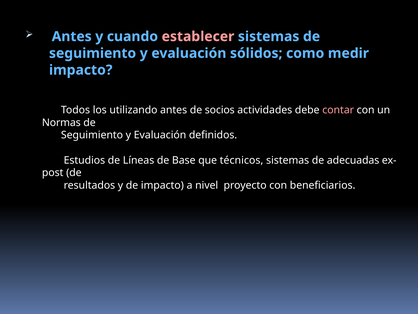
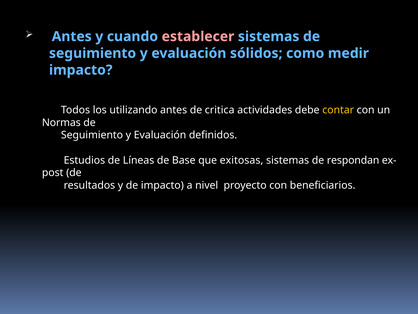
socios: socios -> critica
contar colour: pink -> yellow
técnicos: técnicos -> exitosas
adecuadas: adecuadas -> respondan
